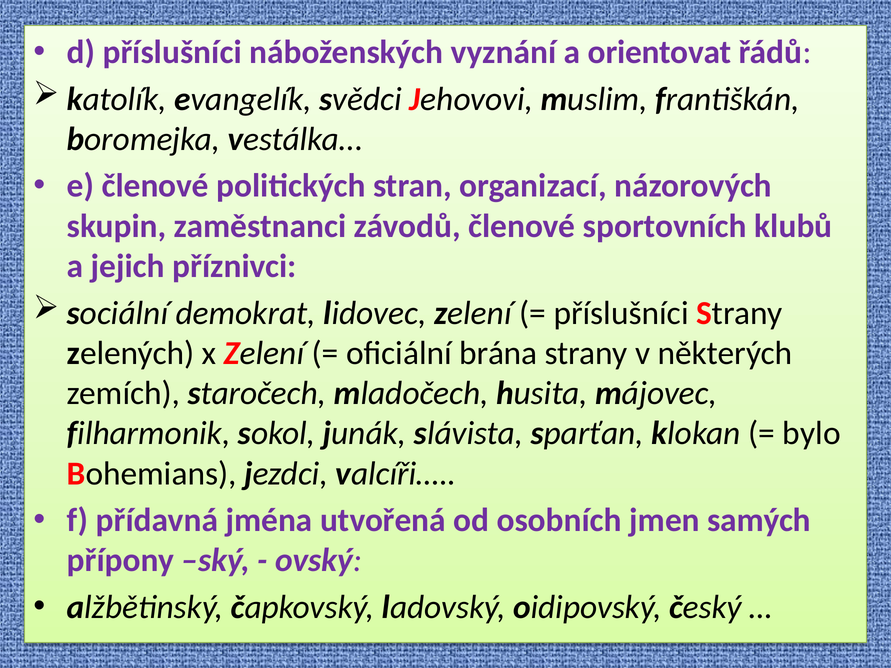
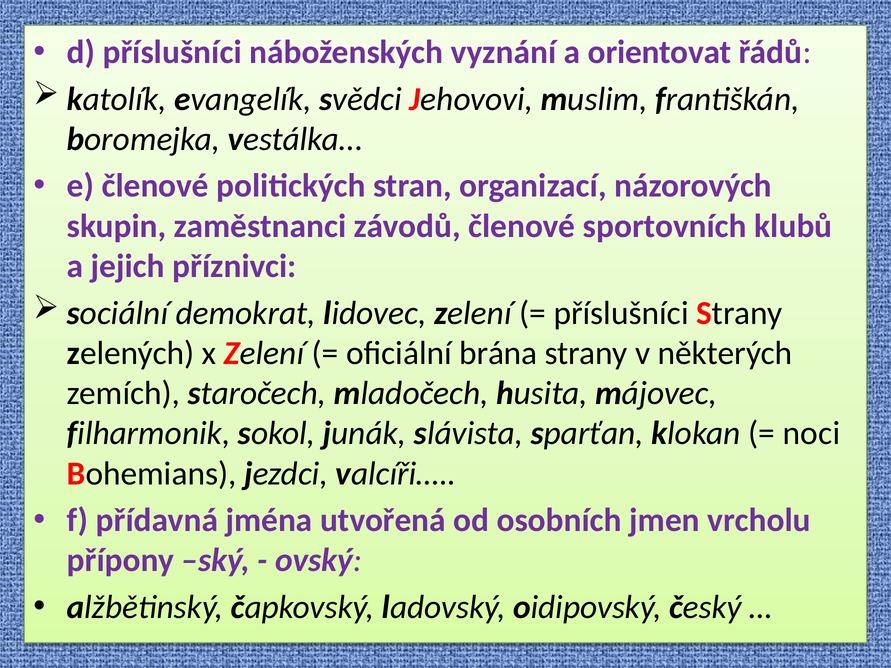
bylo: bylo -> noci
samých: samých -> vrcholu
